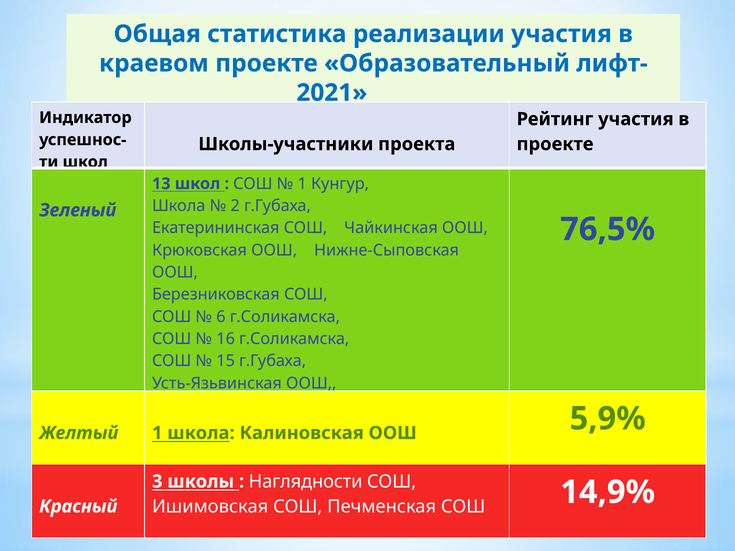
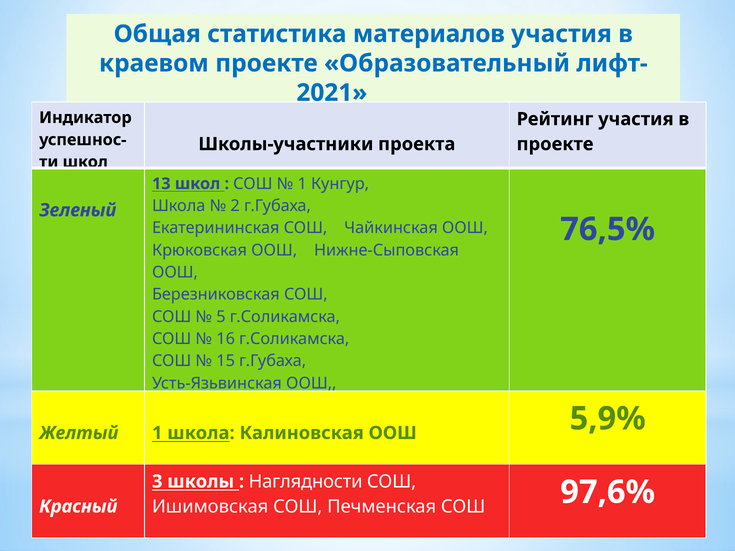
реализации: реализации -> материалов
6: 6 -> 5
14,9%: 14,9% -> 97,6%
